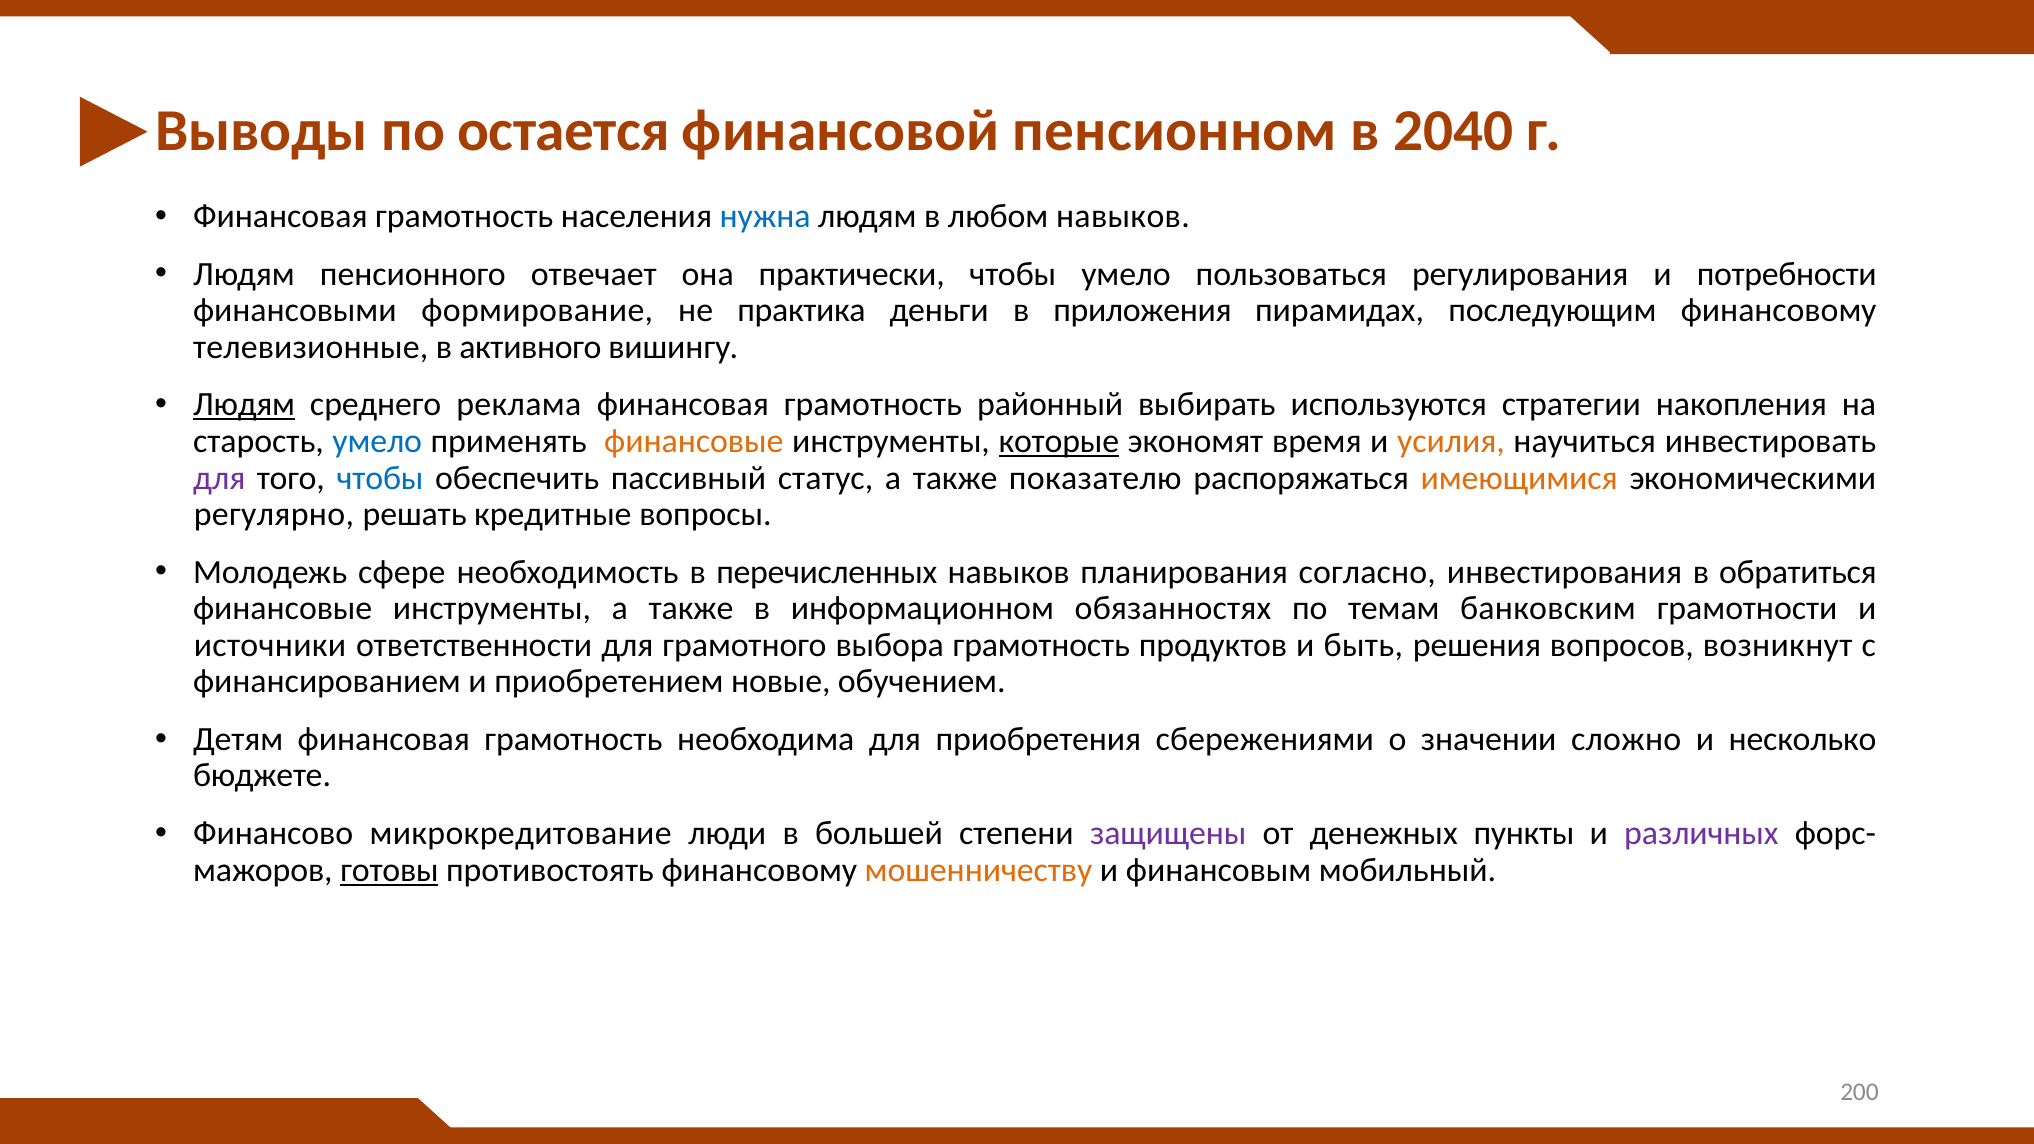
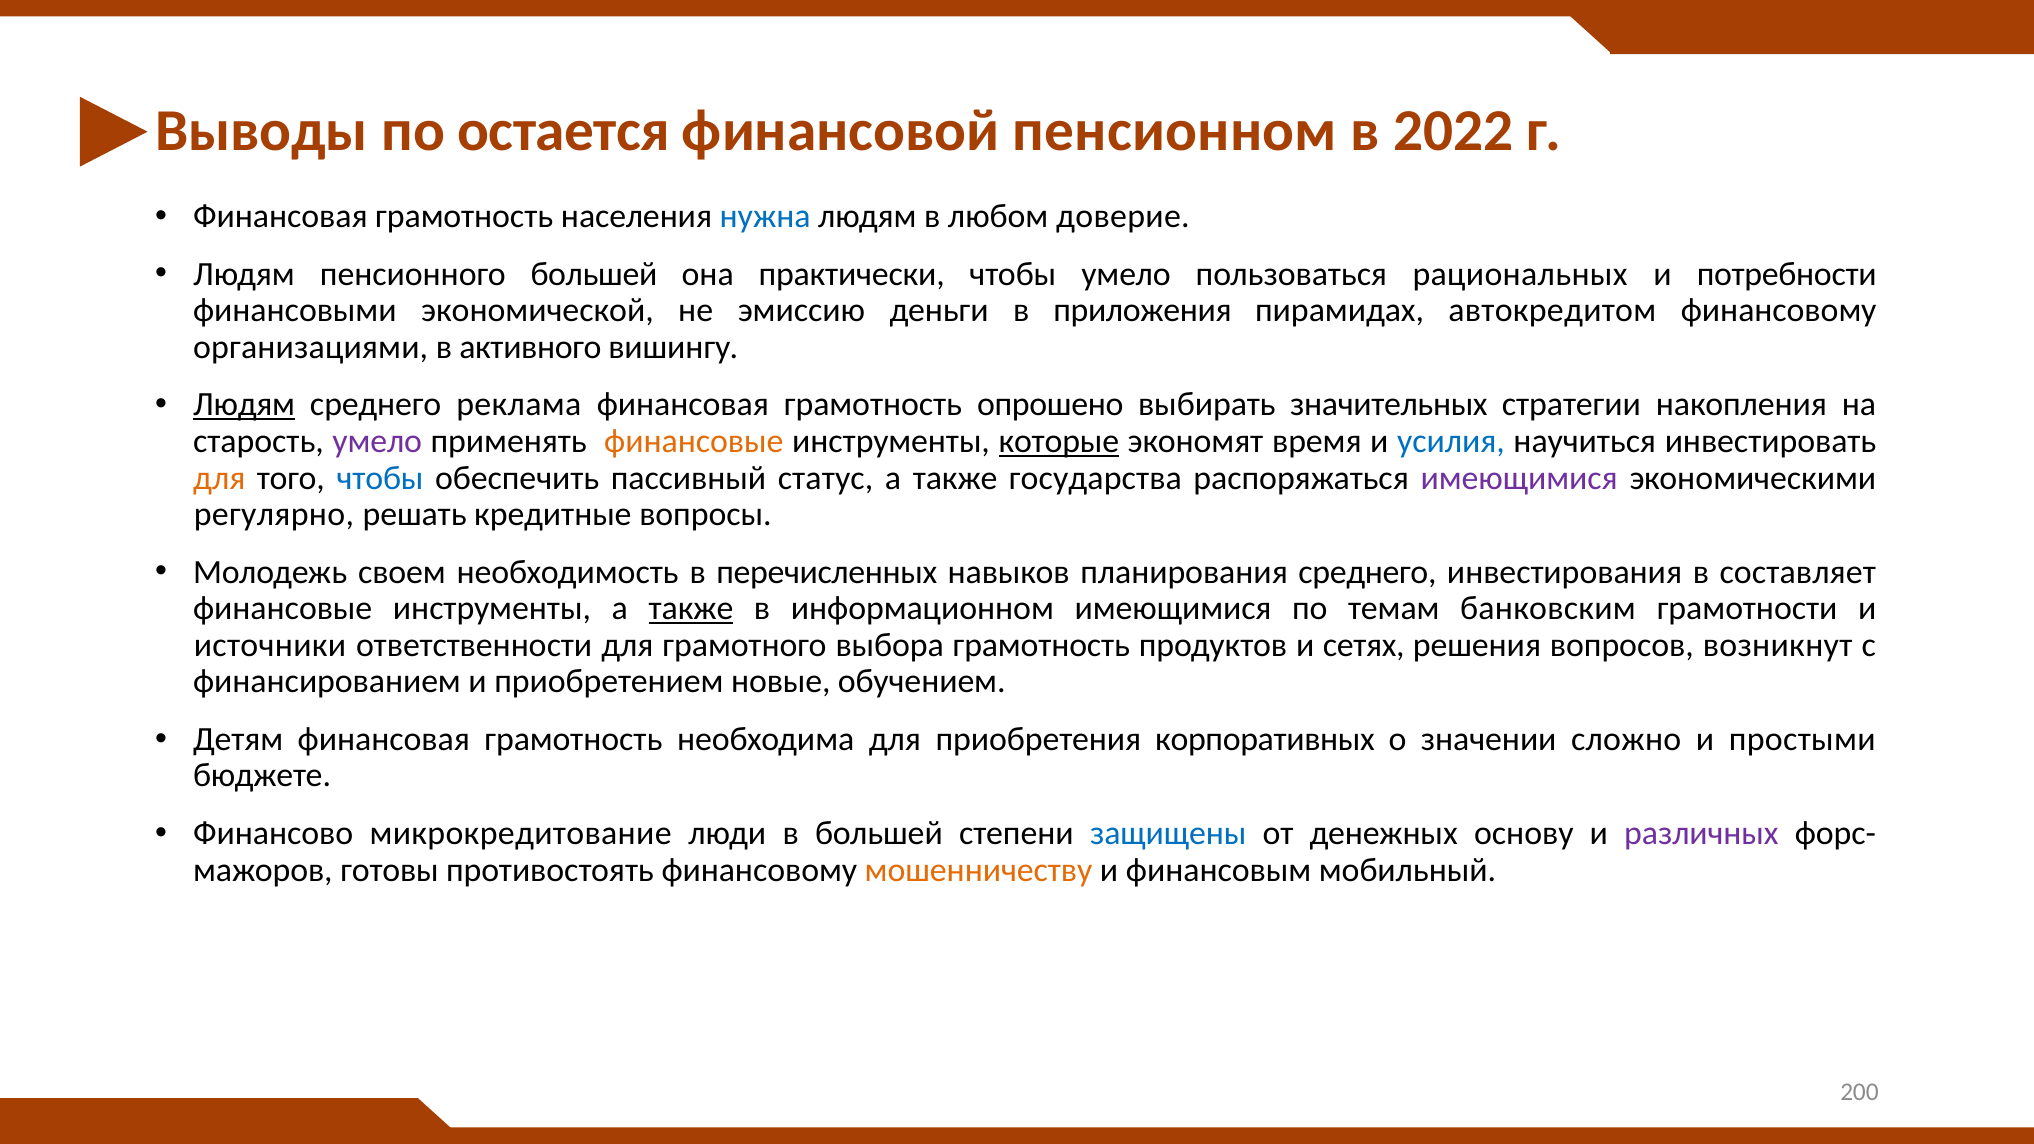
2040: 2040 -> 2022
любом навыков: навыков -> доверие
пенсионного отвечает: отвечает -> большей
регулирования: регулирования -> рациональных
формирование: формирование -> экономической
практика: практика -> эмиссию
последующим: последующим -> автокредитом
телевизионные: телевизионные -> организациями
районный: районный -> опрошено
используются: используются -> значительных
умело at (377, 441) colour: blue -> purple
усилия colour: orange -> blue
для at (219, 478) colour: purple -> orange
показателю: показателю -> государства
имеющимися at (1519, 478) colour: orange -> purple
сфере: сфере -> своем
планирования согласно: согласно -> среднего
обратиться: обратиться -> составляет
также at (691, 609) underline: none -> present
информационном обязанностях: обязанностях -> имеющимися
быть: быть -> сетях
сбережениями: сбережениями -> корпоративных
несколько: несколько -> простыми
защищены colour: purple -> blue
пункты: пункты -> основу
готовы underline: present -> none
